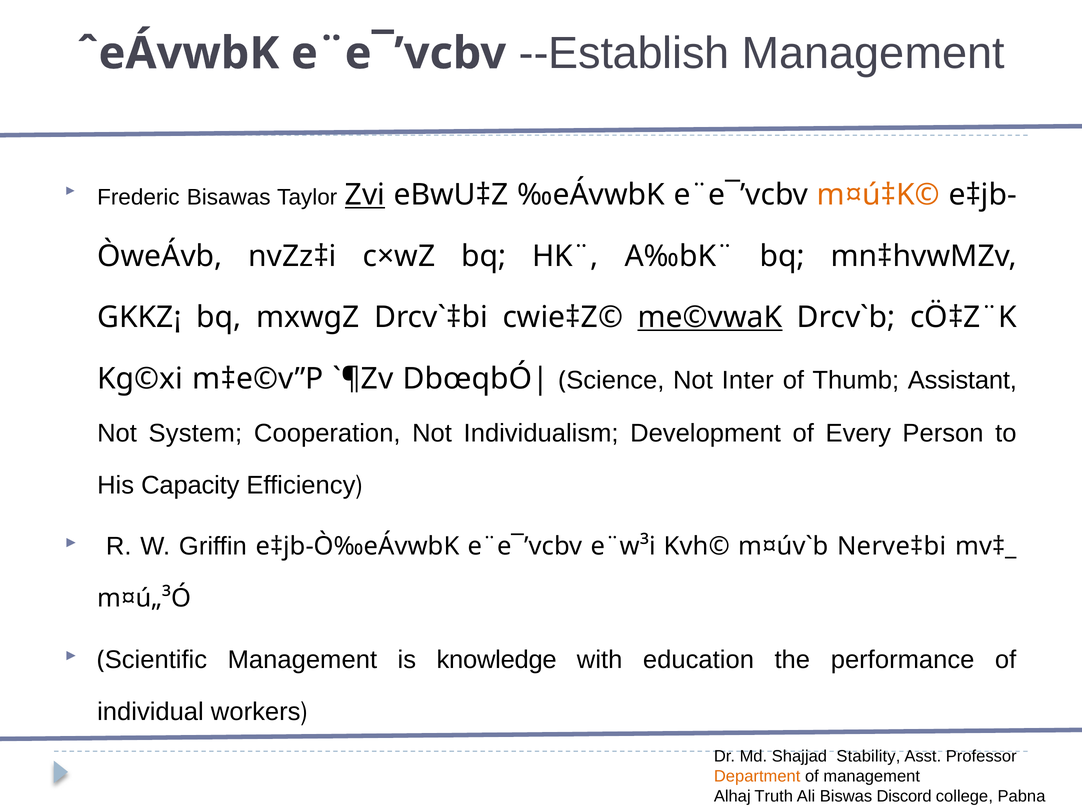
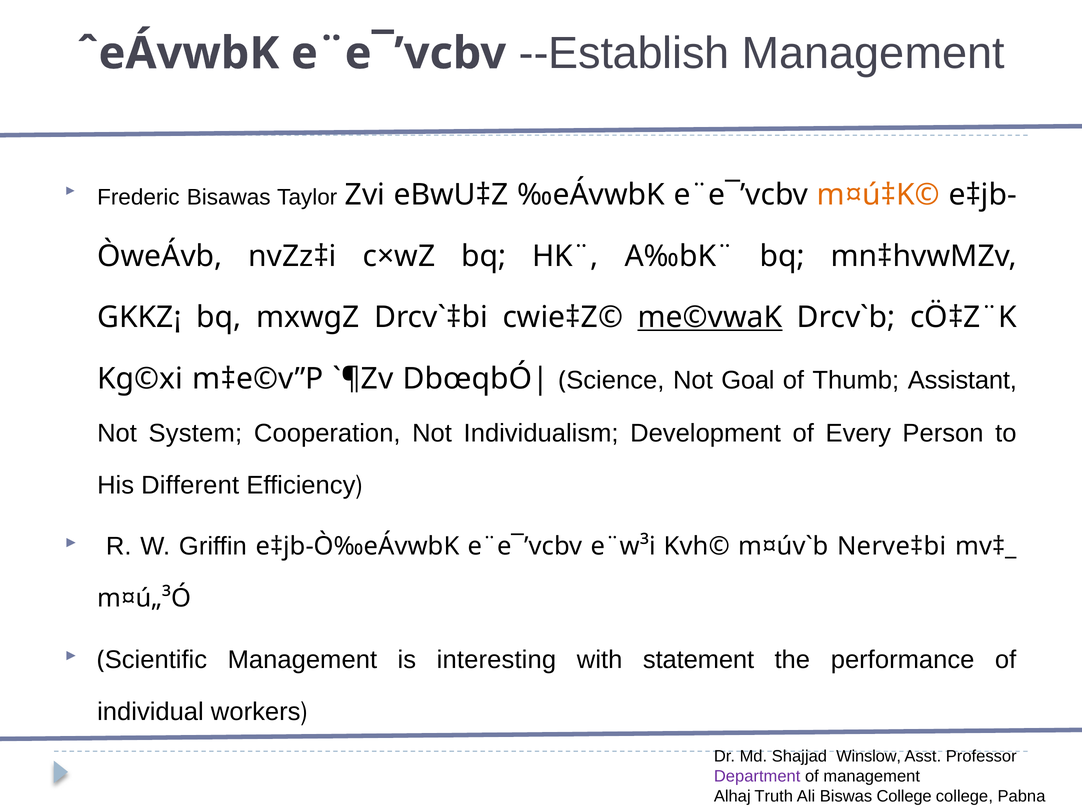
Zvi underline: present -> none
Inter: Inter -> Goal
Capacity: Capacity -> Different
knowledge: knowledge -> interesting
education: education -> statement
Stability: Stability -> Winslow
Department colour: orange -> purple
Biswas Discord: Discord -> College
